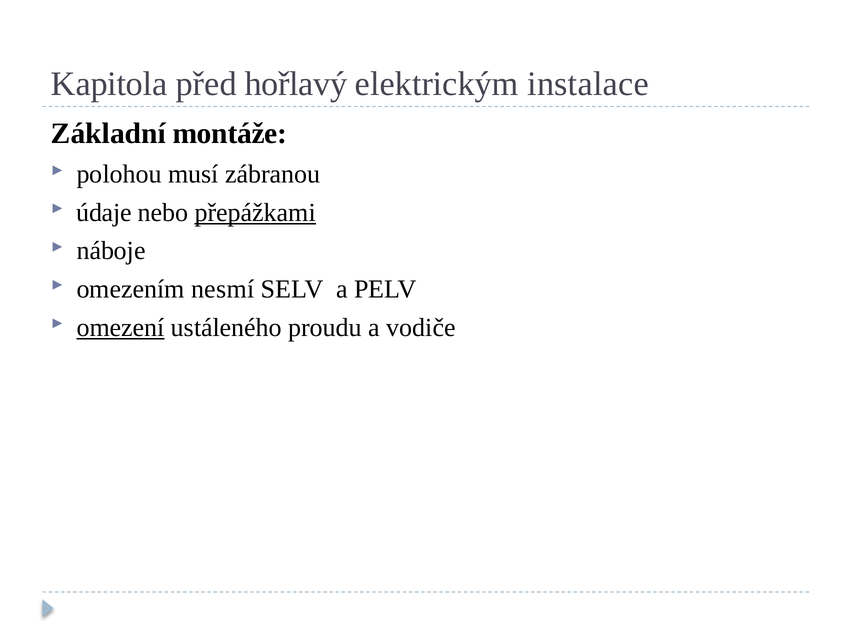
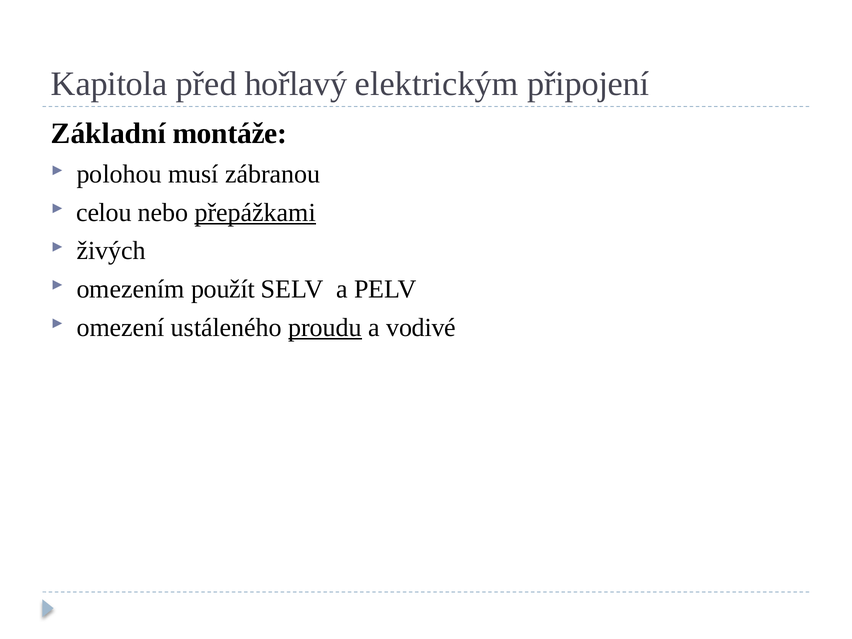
instalace: instalace -> připojení
údaje: údaje -> celou
náboje: náboje -> živých
nesmí: nesmí -> použít
omezení underline: present -> none
proudu underline: none -> present
vodiče: vodiče -> vodivé
